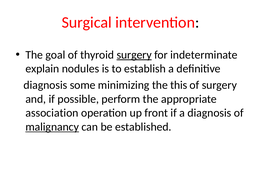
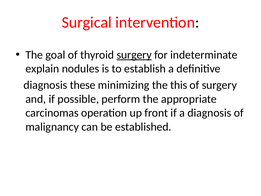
some: some -> these
association: association -> carcinomas
malignancy underline: present -> none
